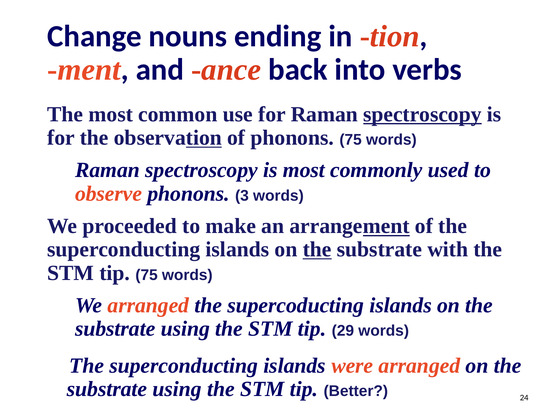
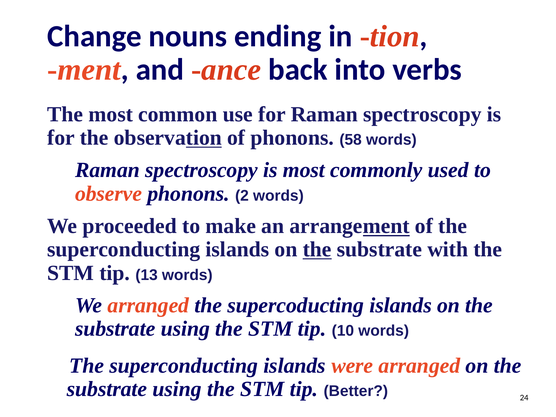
spectroscopy at (422, 114) underline: present -> none
phonons 75: 75 -> 58
3: 3 -> 2
tip 75: 75 -> 13
29: 29 -> 10
